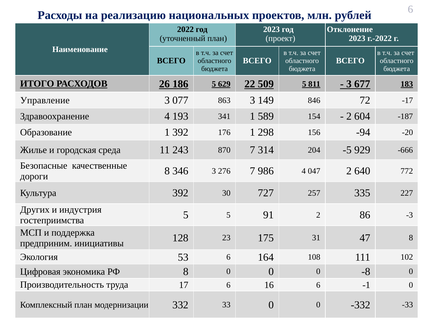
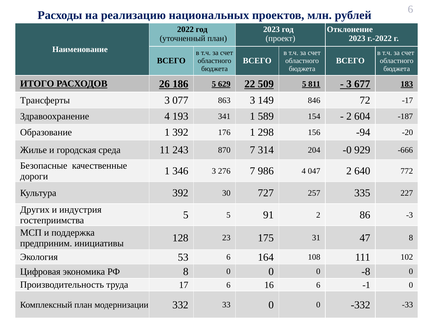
Управление: Управление -> Трансферты
-5: -5 -> -0
дороги 8: 8 -> 1
